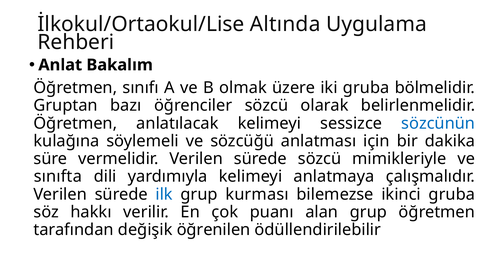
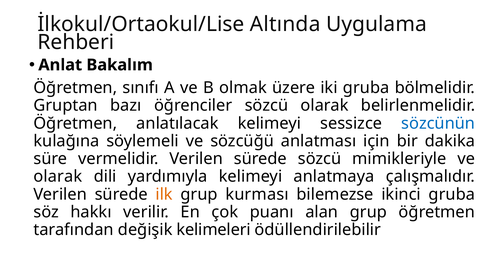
sınıfta at (58, 176): sınıfta -> olarak
ilk colour: blue -> orange
öğrenilen: öğrenilen -> kelimeleri
